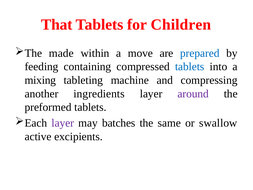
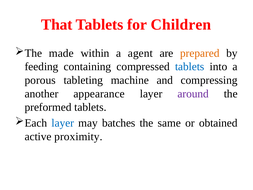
move: move -> agent
prepared colour: blue -> orange
mixing: mixing -> porous
ingredients: ingredients -> appearance
layer at (63, 123) colour: purple -> blue
swallow: swallow -> obtained
excipients: excipients -> proximity
